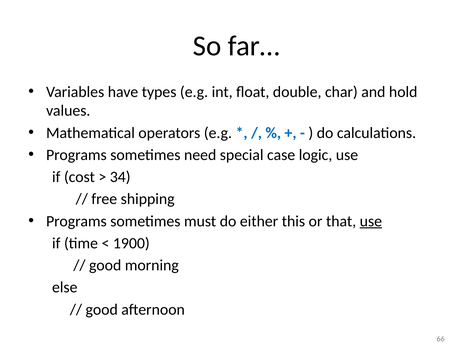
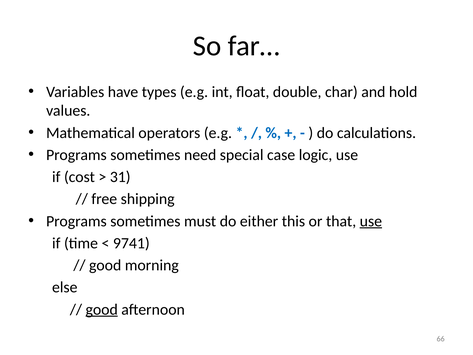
34: 34 -> 31
1900: 1900 -> 9741
good at (102, 309) underline: none -> present
